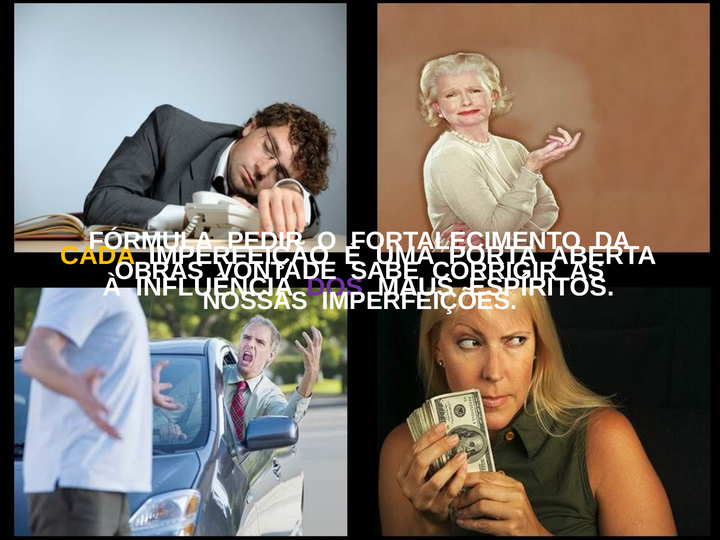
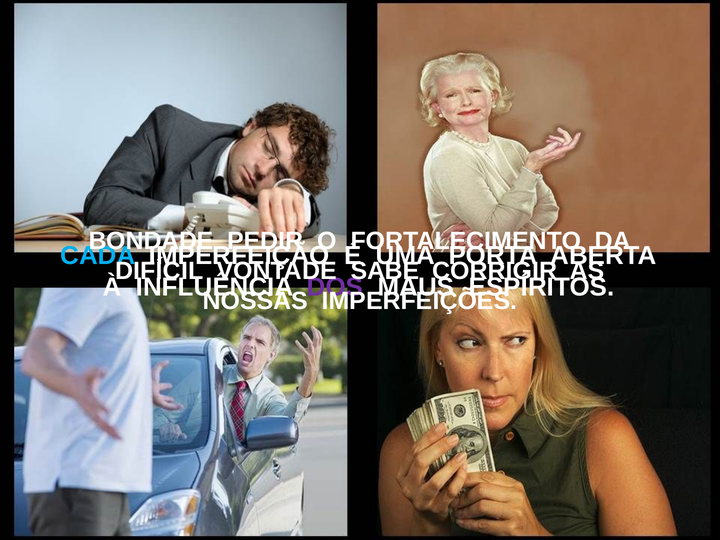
FÓRMULA: FÓRMULA -> BONDADE
CADA colour: yellow -> light blue
OBRAS: OBRAS -> DIFÍCIL
